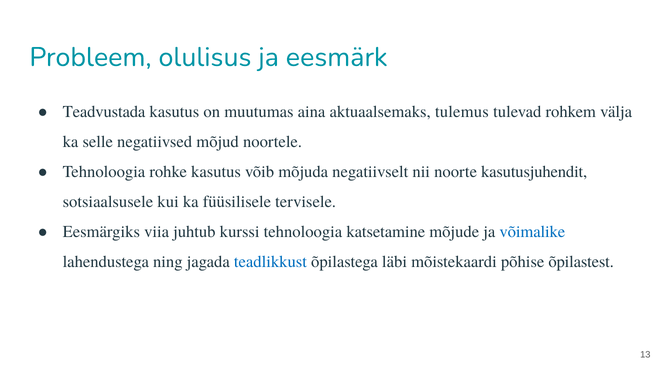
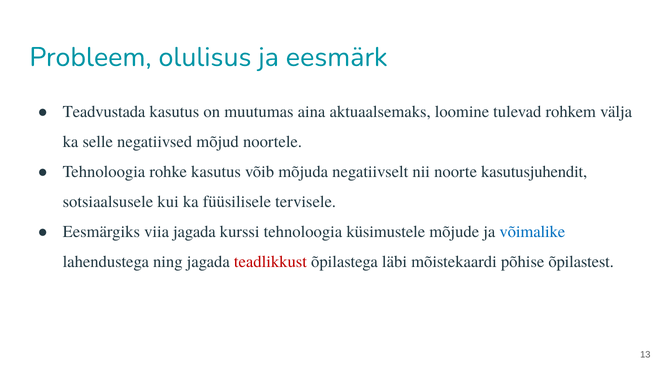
tulemus: tulemus -> loomine
viia juhtub: juhtub -> jagada
katsetamine: katsetamine -> küsimustele
teadlikkust colour: blue -> red
